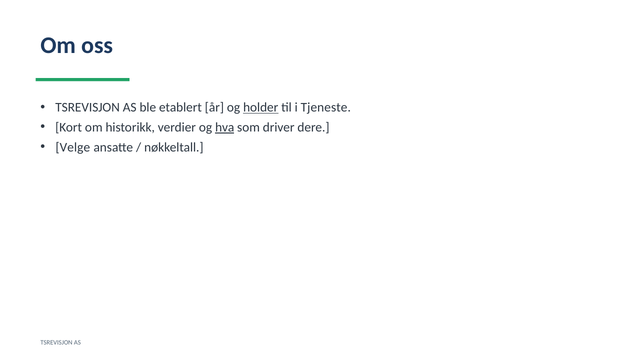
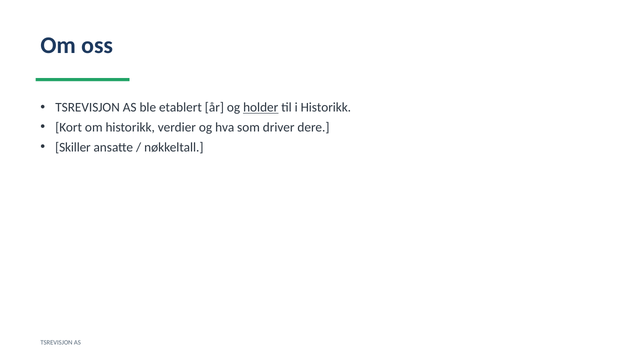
i Tjeneste: Tjeneste -> Historikk
hva underline: present -> none
Velge: Velge -> Skiller
